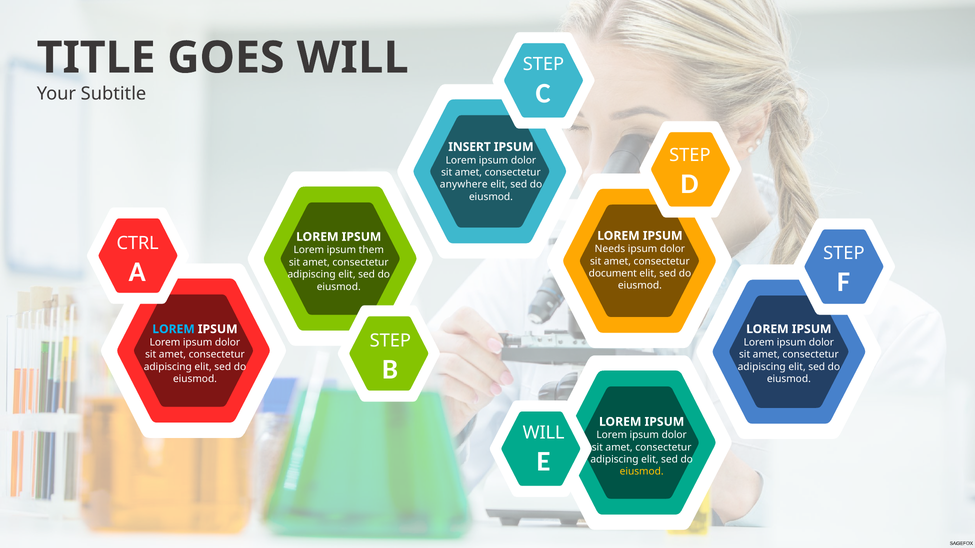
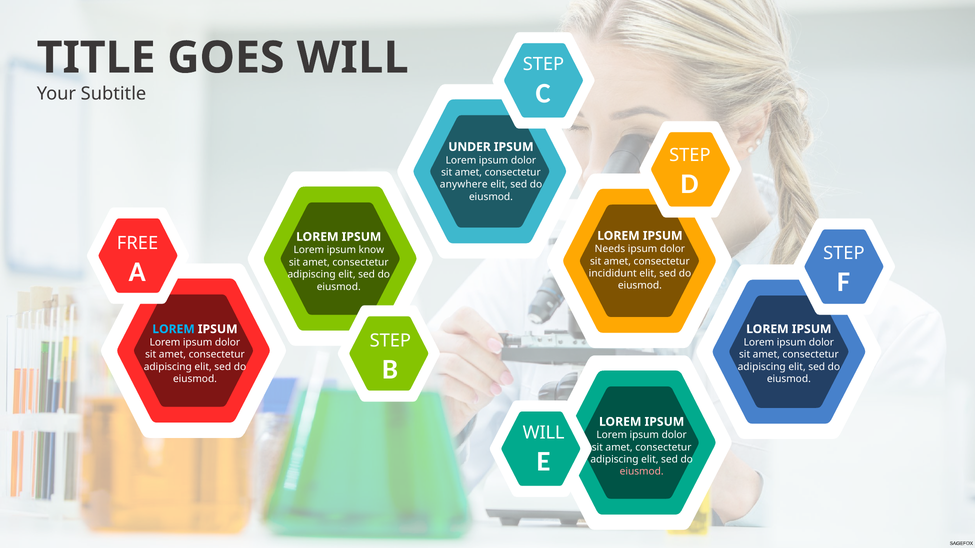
INSERT: INSERT -> UNDER
CTRL: CTRL -> FREE
them: them -> know
document: document -> incididunt
eiusmod at (642, 472) colour: yellow -> pink
